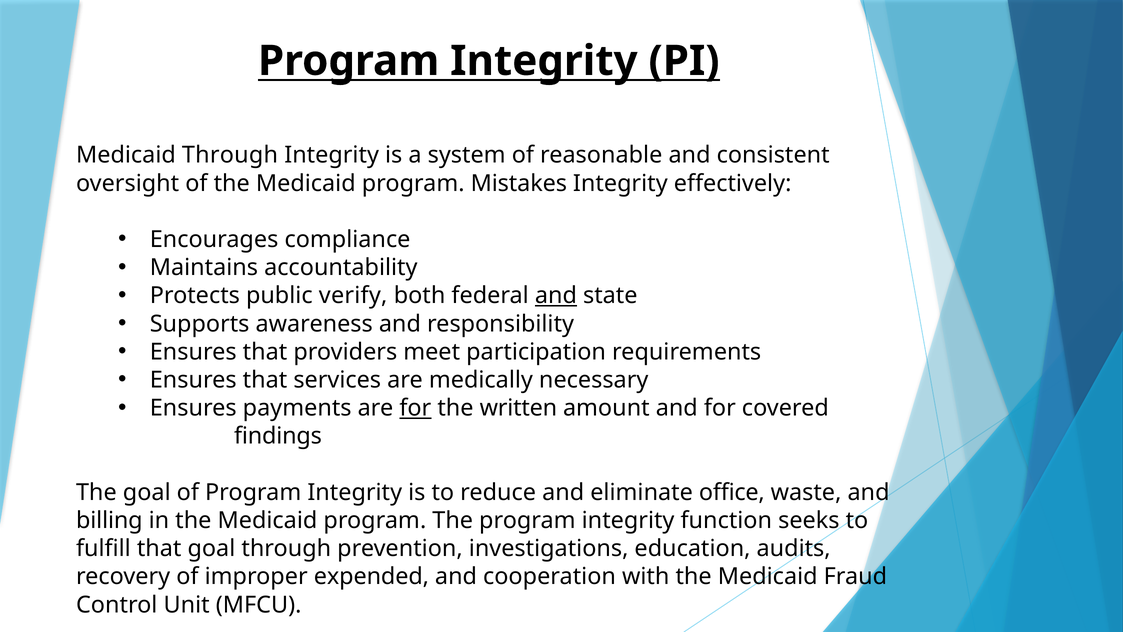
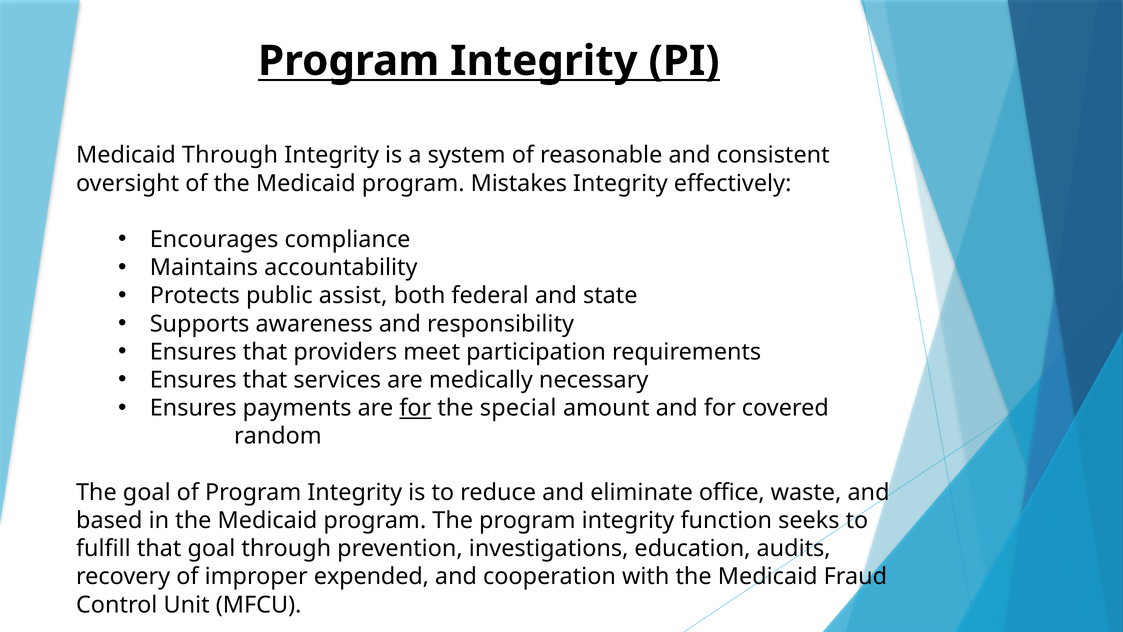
verify: verify -> assist
and at (556, 296) underline: present -> none
written: written -> special
findings: findings -> random
billing: billing -> based
